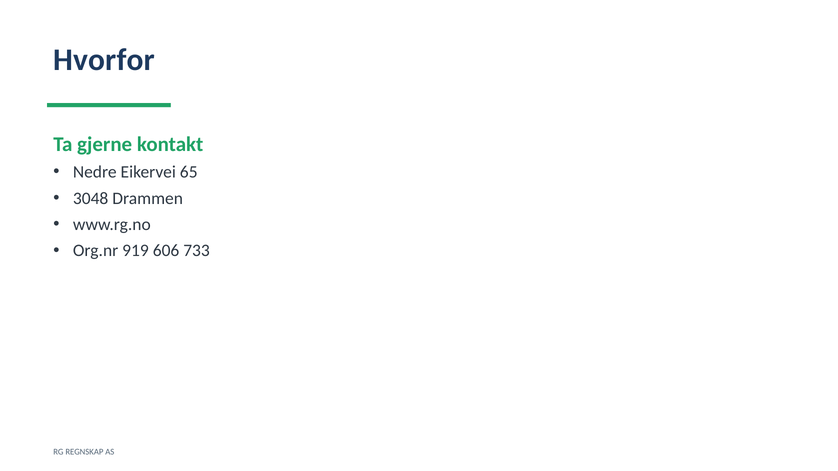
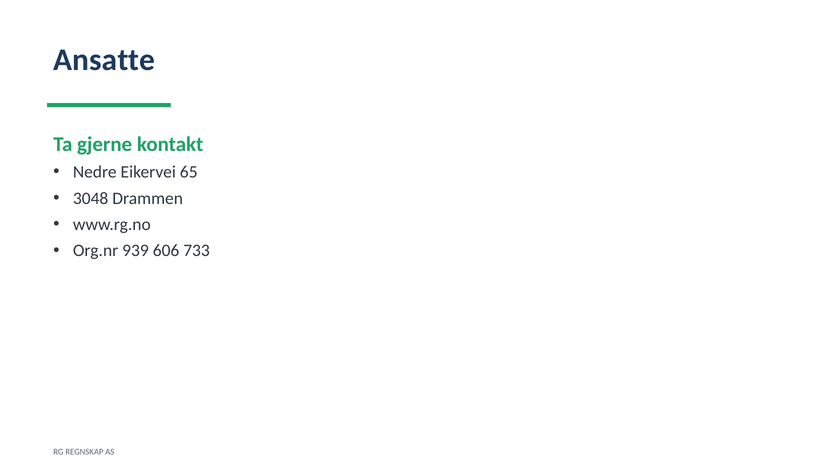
Hvorfor: Hvorfor -> Ansatte
919: 919 -> 939
